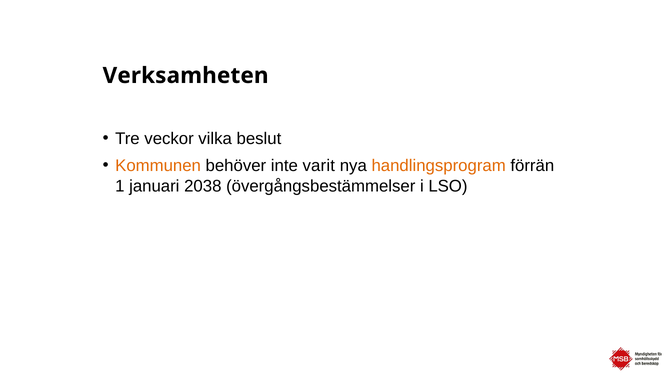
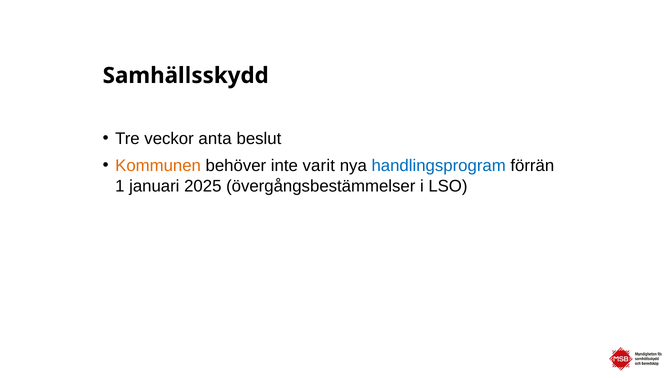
Verksamheten: Verksamheten -> Samhällsskydd
vilka: vilka -> anta
handlingsprogram colour: orange -> blue
2038: 2038 -> 2025
